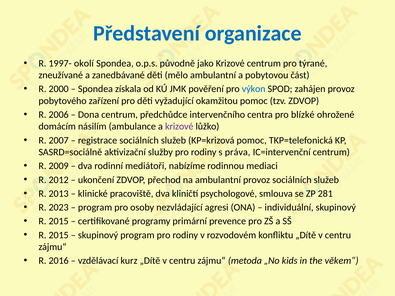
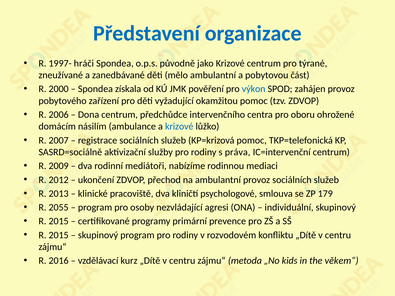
okolí: okolí -> hráči
blízké: blízké -> oboru
krizové at (179, 127) colour: purple -> blue
281: 281 -> 179
2023: 2023 -> 2055
